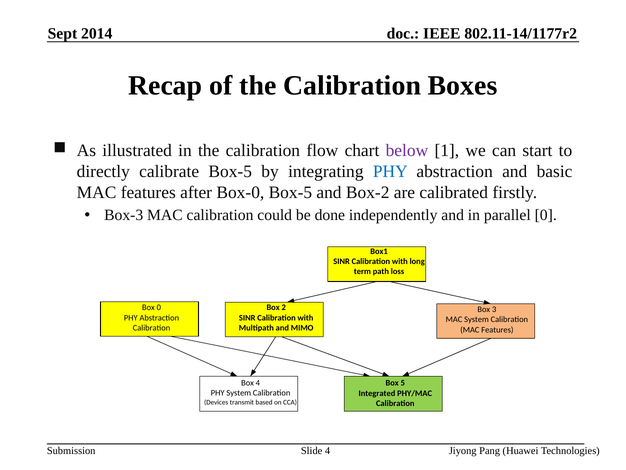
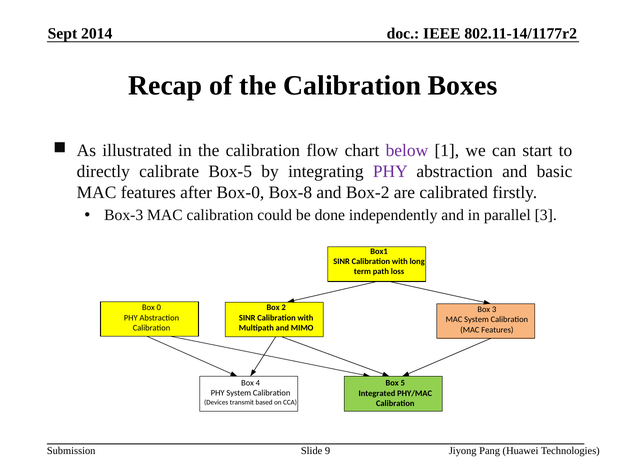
PHY at (390, 171) colour: blue -> purple
Box-0 Box-5: Box-5 -> Box-8
parallel 0: 0 -> 3
Slide 4: 4 -> 9
